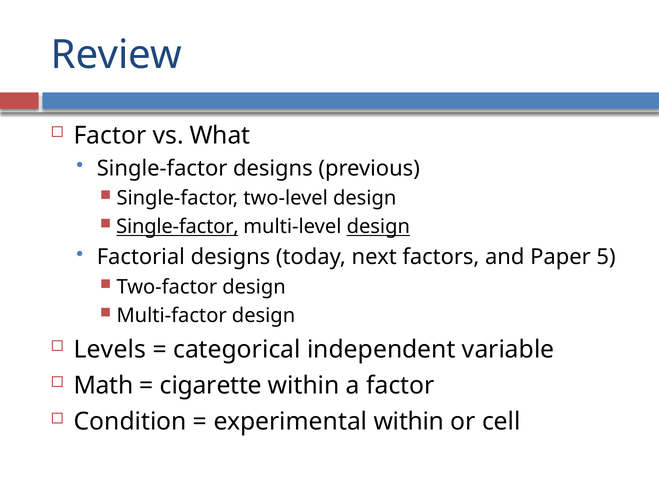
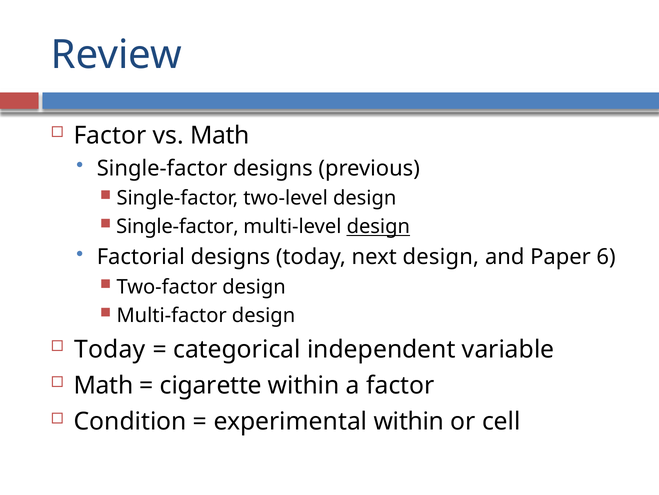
vs What: What -> Math
Single-factor at (177, 226) underline: present -> none
next factors: factors -> design
5: 5 -> 6
Levels at (110, 349): Levels -> Today
